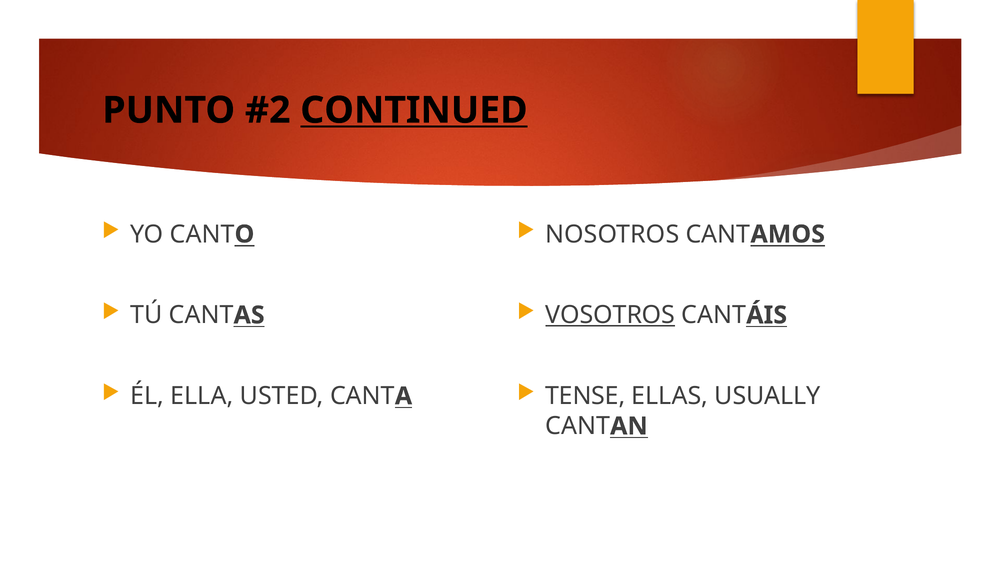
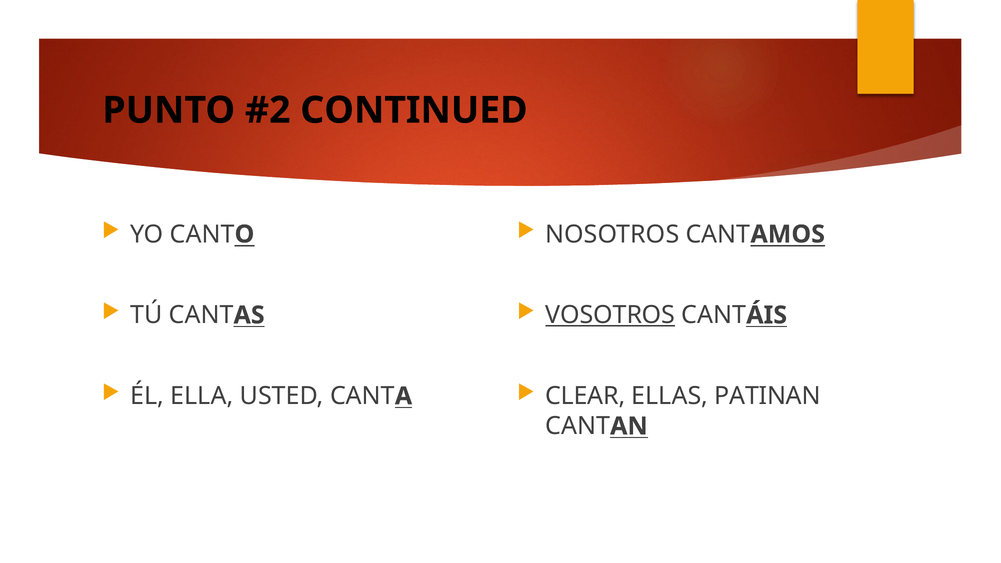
CONTINUED underline: present -> none
TENSE: TENSE -> CLEAR
USUALLY: USUALLY -> PATINAN
